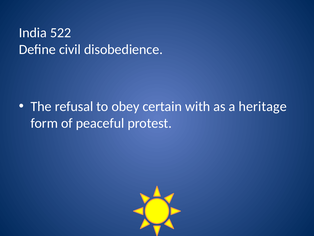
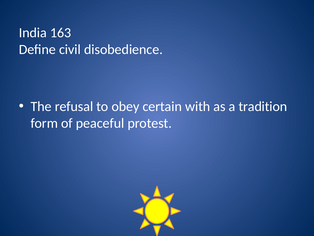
522: 522 -> 163
heritage: heritage -> tradition
